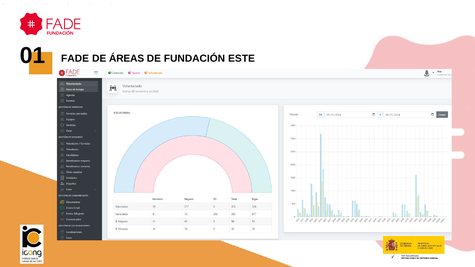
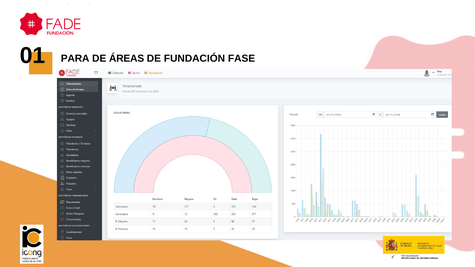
FADE: FADE -> PARA
ESTE: ESTE -> FASE
